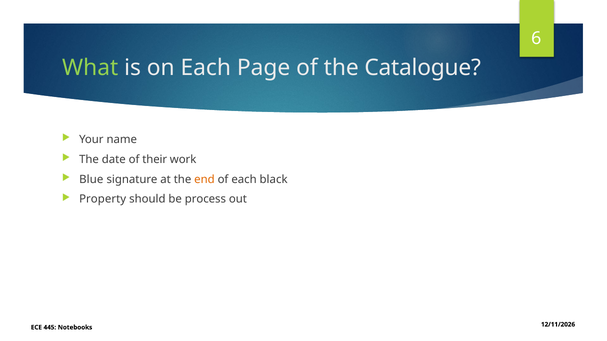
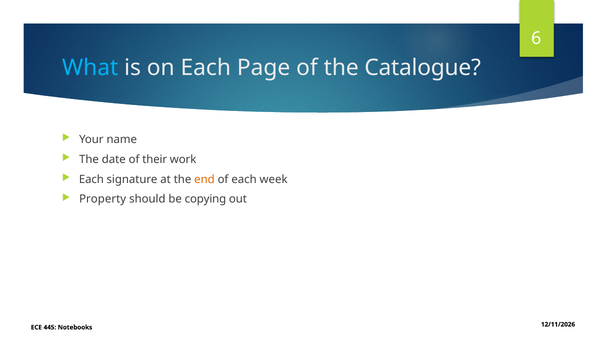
What colour: light green -> light blue
Blue at (91, 179): Blue -> Each
black: black -> week
process: process -> copying
